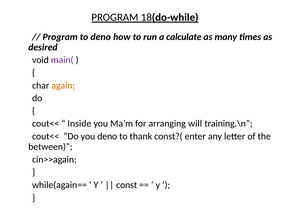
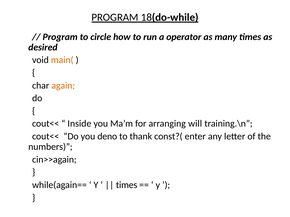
to deno: deno -> circle
calculate: calculate -> operator
main( colour: purple -> orange
between: between -> numbers
const at (127, 185): const -> times
